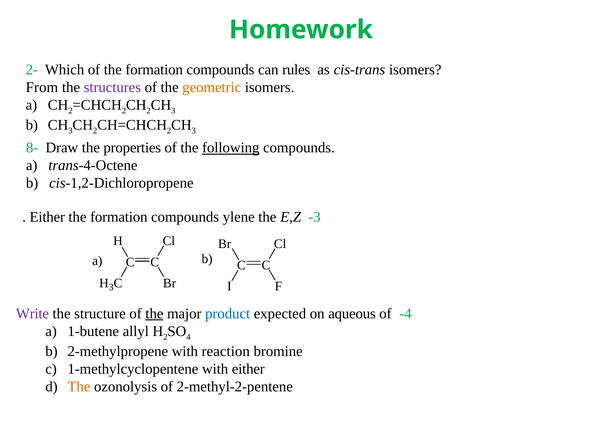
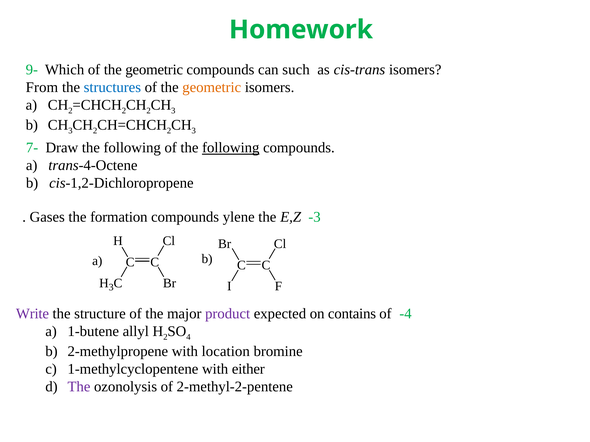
2-: 2- -> 9-
Which of the formation: formation -> geometric
rules: rules -> such
structures colour: purple -> blue
8-: 8- -> 7-
Draw the properties: properties -> following
Either at (47, 217): Either -> Gases
the at (154, 314) underline: present -> none
product colour: blue -> purple
aqueous: aqueous -> contains
reaction: reaction -> location
The at (79, 387) colour: orange -> purple
